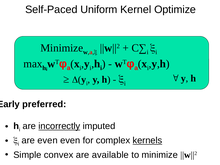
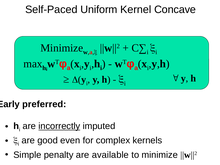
Optimize: Optimize -> Concave
are even: even -> good
kernels underline: present -> none
convex: convex -> penalty
